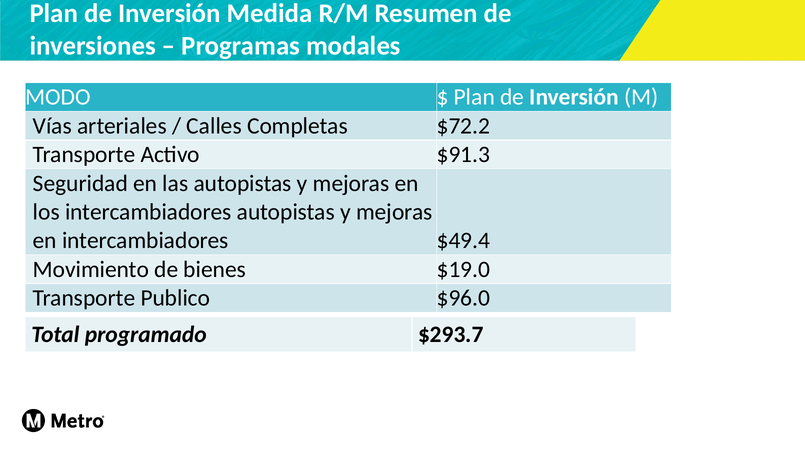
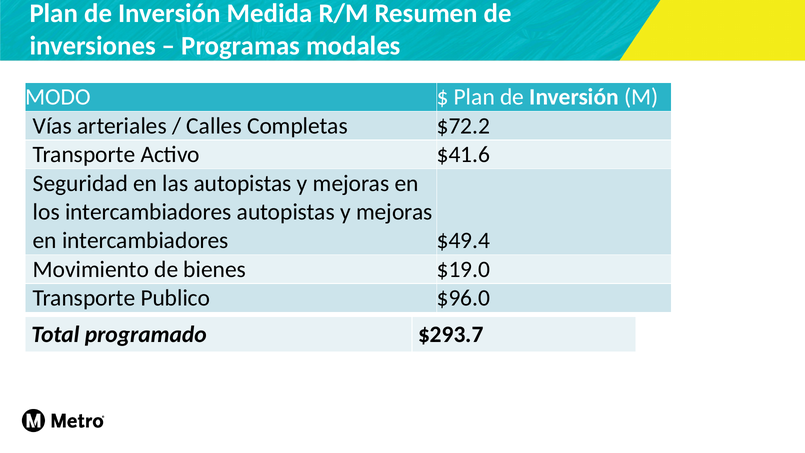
$91.3: $91.3 -> $41.6
